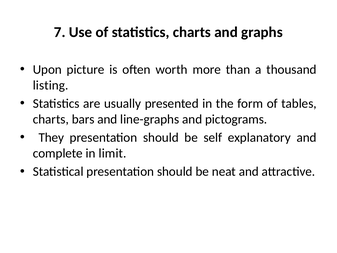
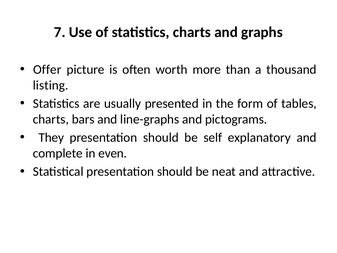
Upon: Upon -> Offer
limit: limit -> even
